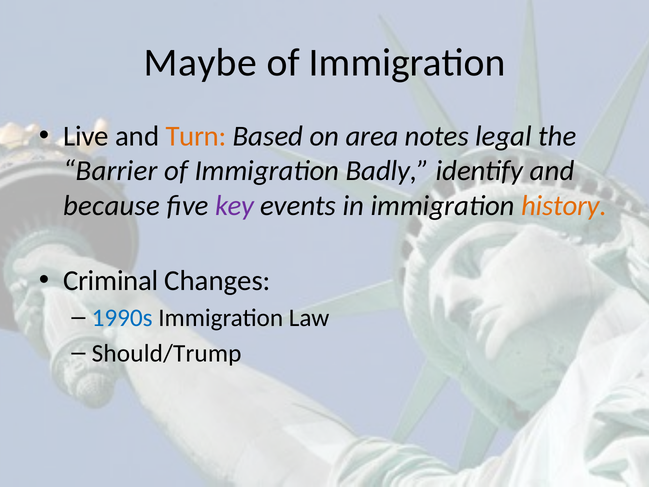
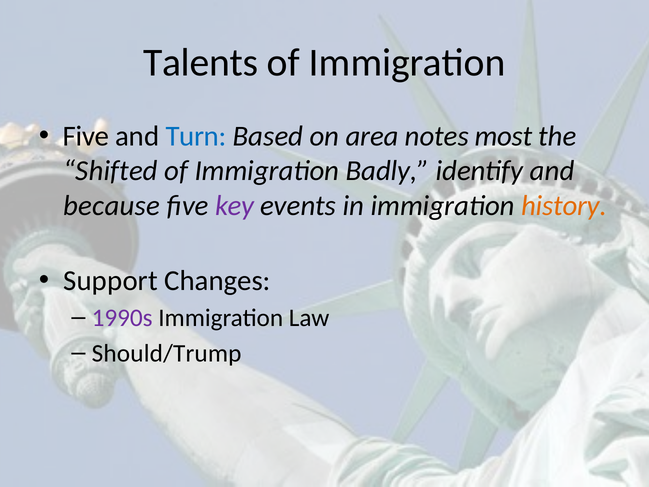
Maybe: Maybe -> Talents
Live at (86, 136): Live -> Five
Turn colour: orange -> blue
legal: legal -> most
Barrier: Barrier -> Shifted
Criminal: Criminal -> Support
1990s colour: blue -> purple
